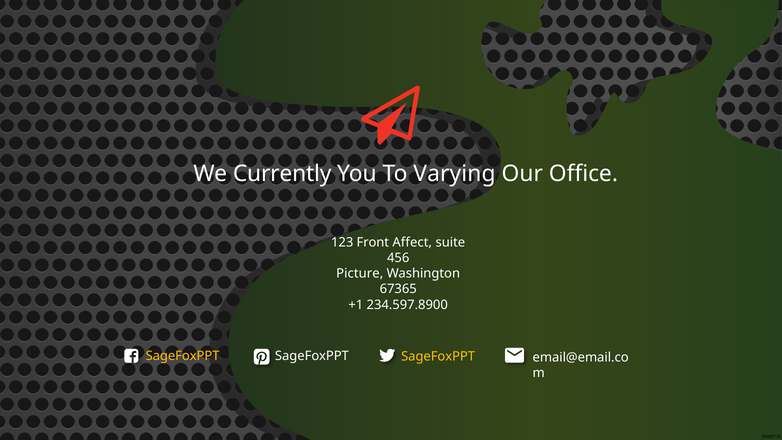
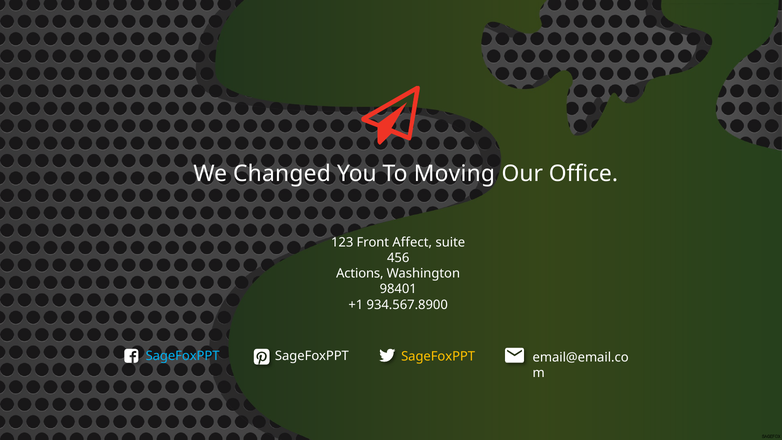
Currently: Currently -> Changed
Varying: Varying -> Moving
Picture: Picture -> Actions
67365: 67365 -> 98401
234.597.8900: 234.597.8900 -> 934.567.8900
SageFoxPPT at (183, 356) colour: yellow -> light blue
